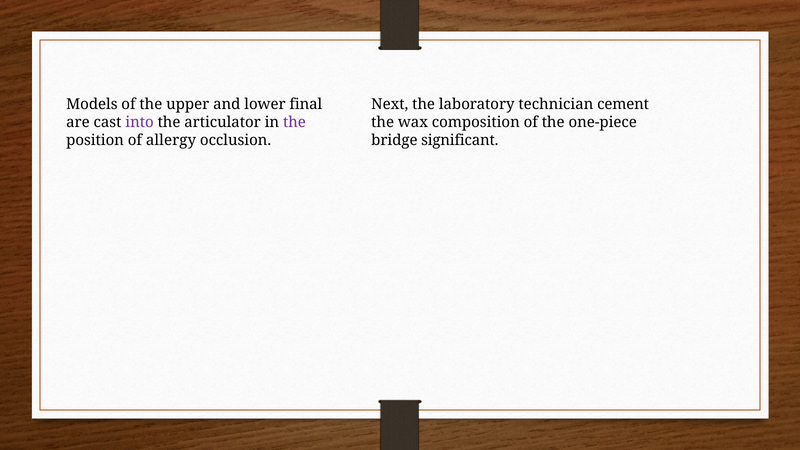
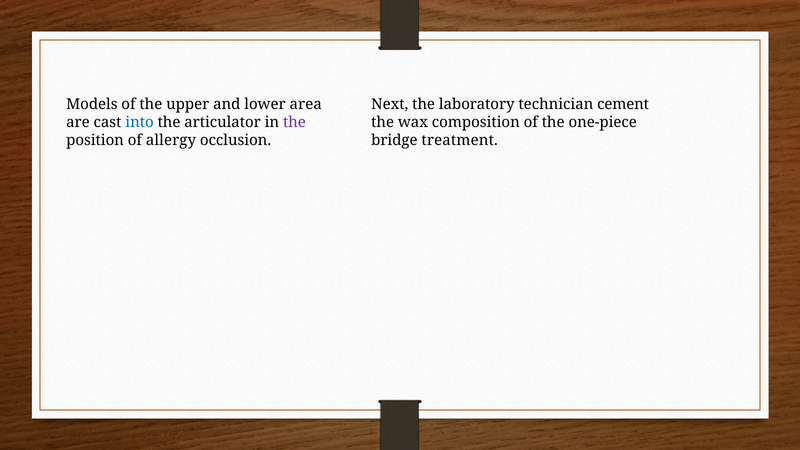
final: final -> area
into colour: purple -> blue
significant: significant -> treatment
